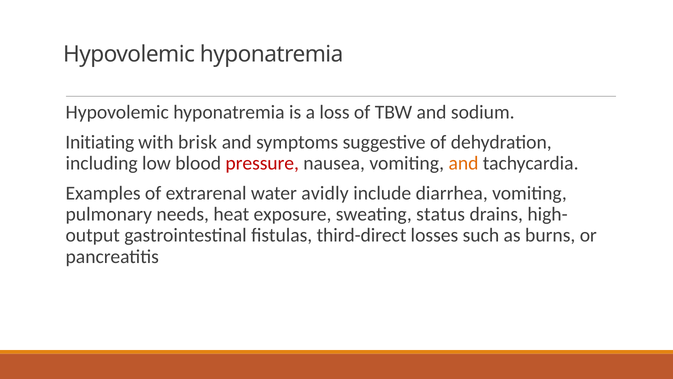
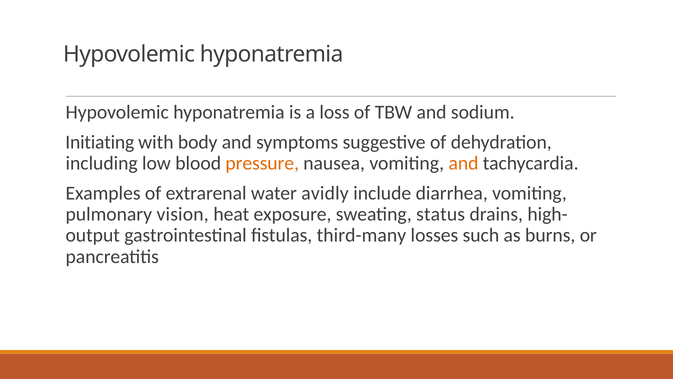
brisk: brisk -> body
pressure colour: red -> orange
needs: needs -> vision
third-direct: third-direct -> third-many
